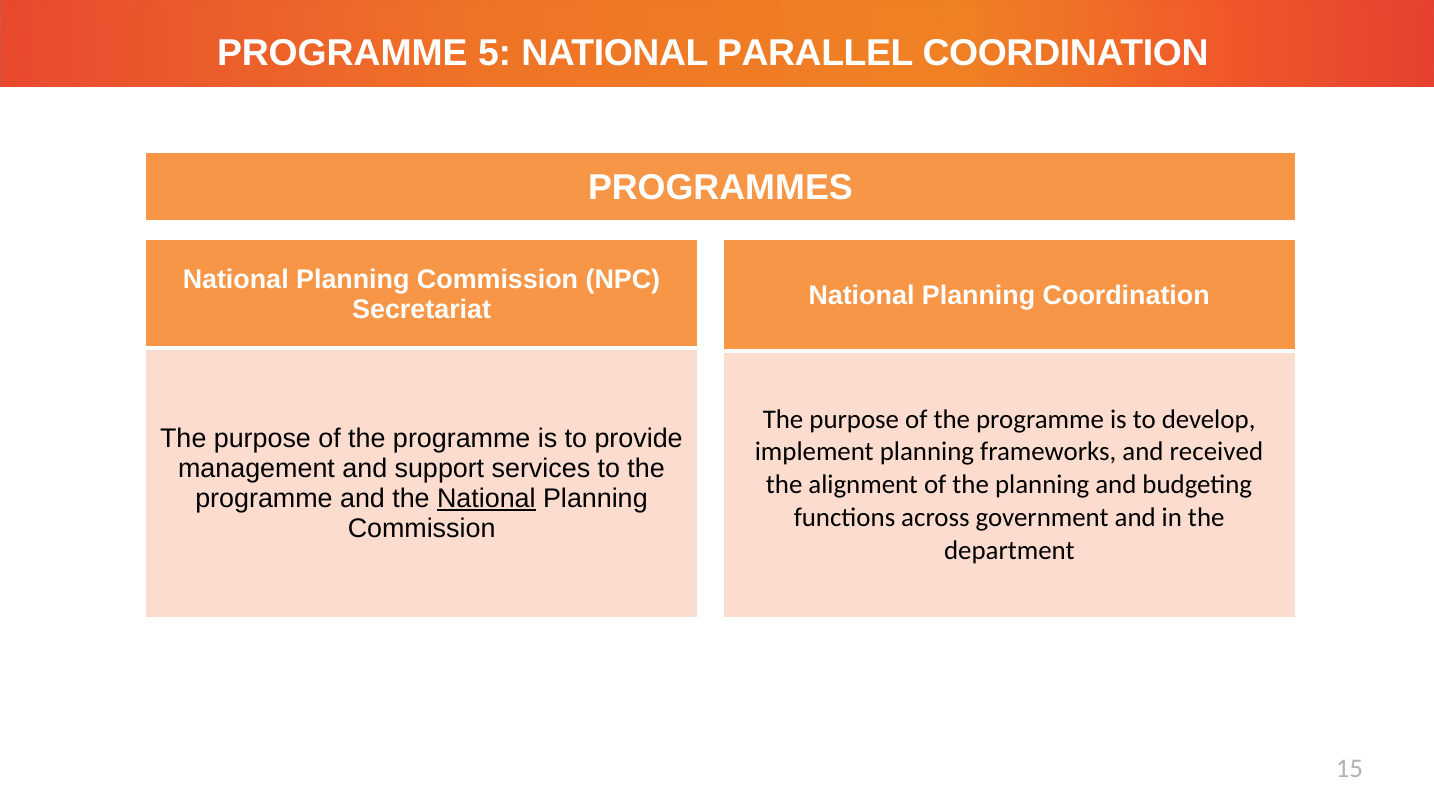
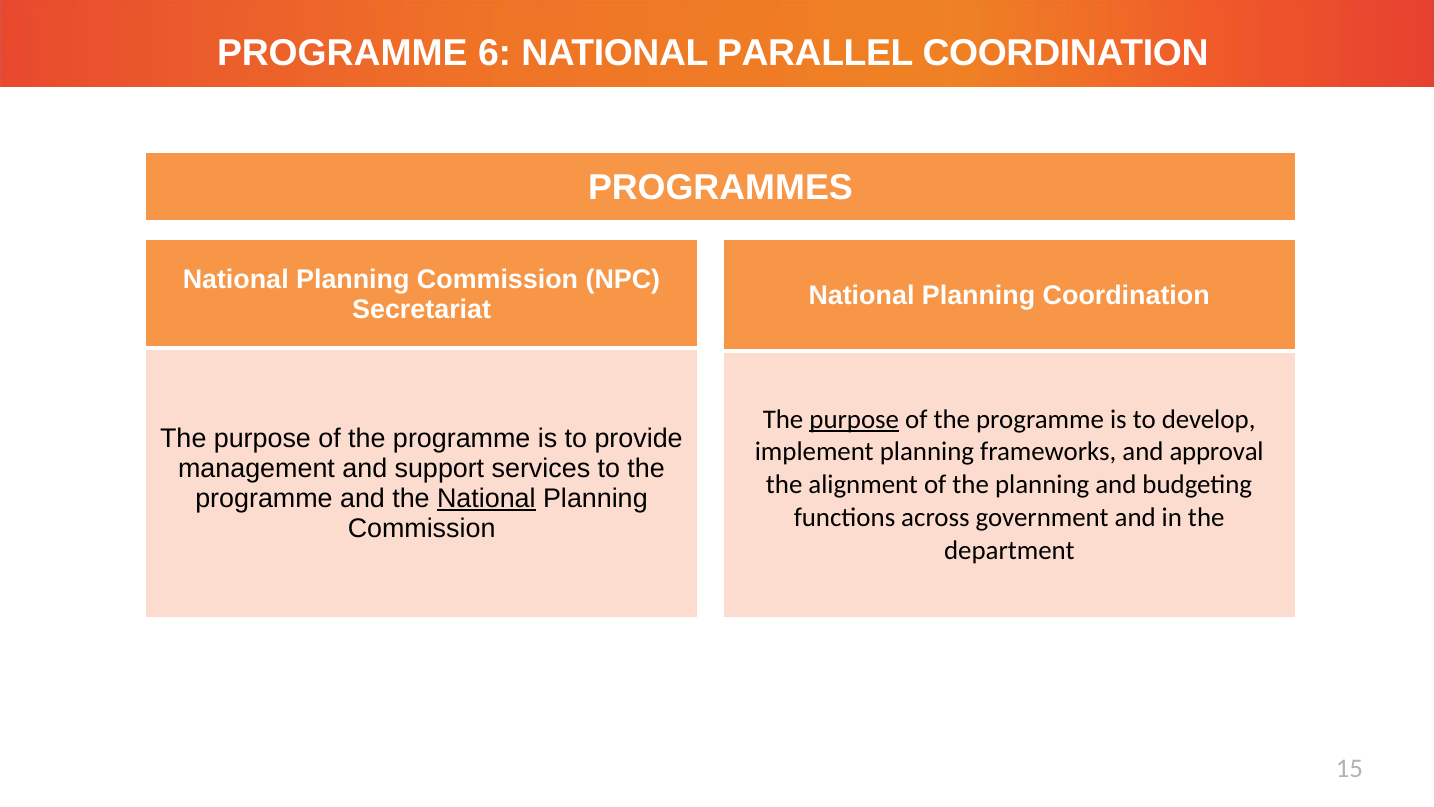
5: 5 -> 6
purpose at (854, 419) underline: none -> present
received: received -> approval
